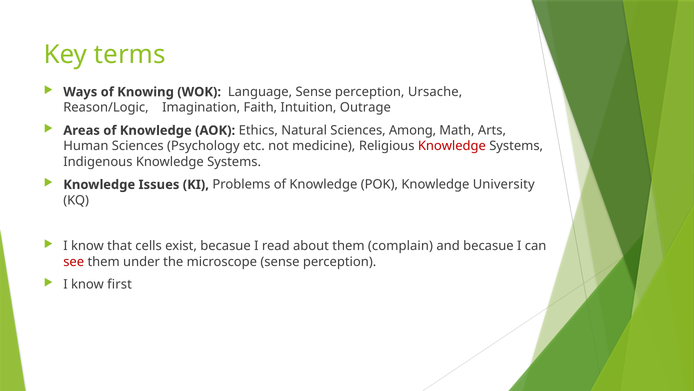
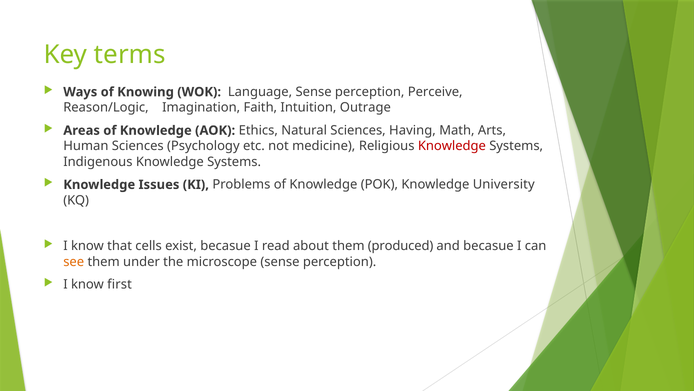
Ursache: Ursache -> Perceive
Among: Among -> Having
complain: complain -> produced
see colour: red -> orange
